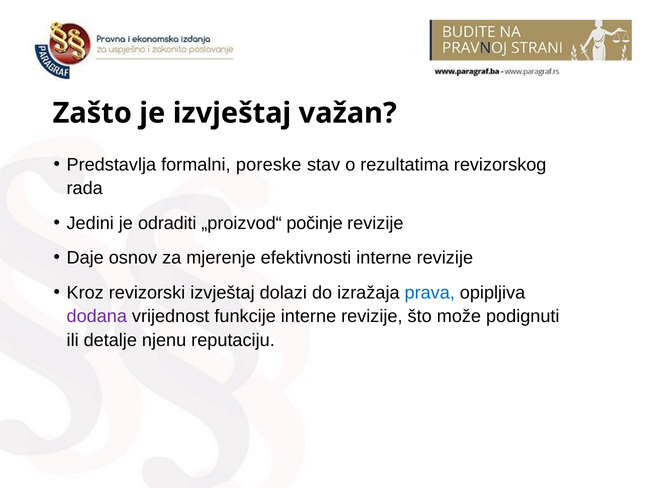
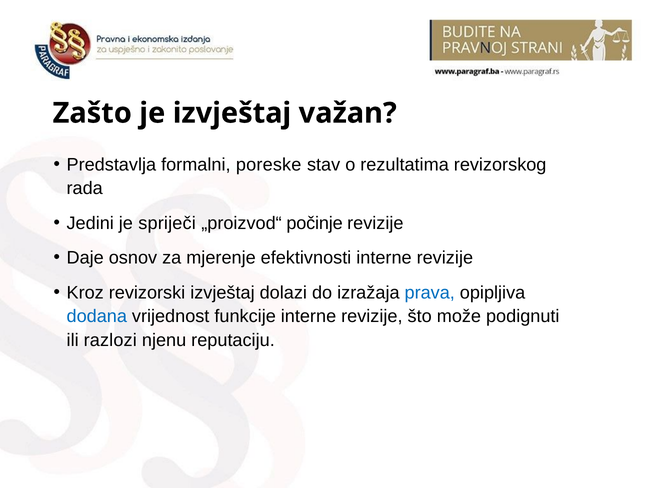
odraditi: odraditi -> spriječi
dodana colour: purple -> blue
detalje: detalje -> razlozi
